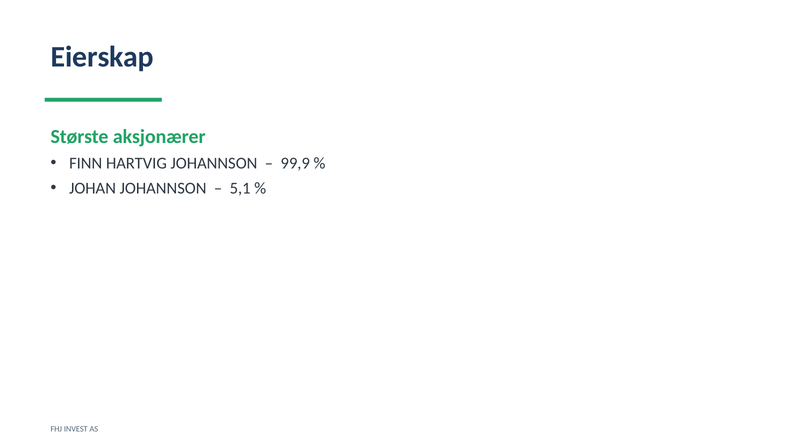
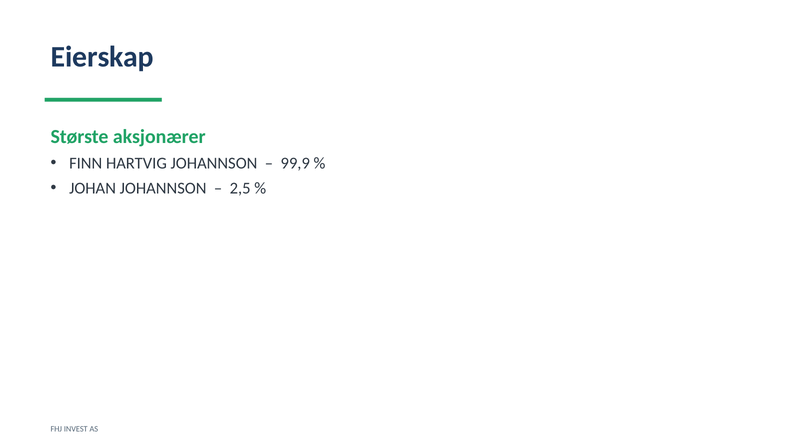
5,1: 5,1 -> 2,5
